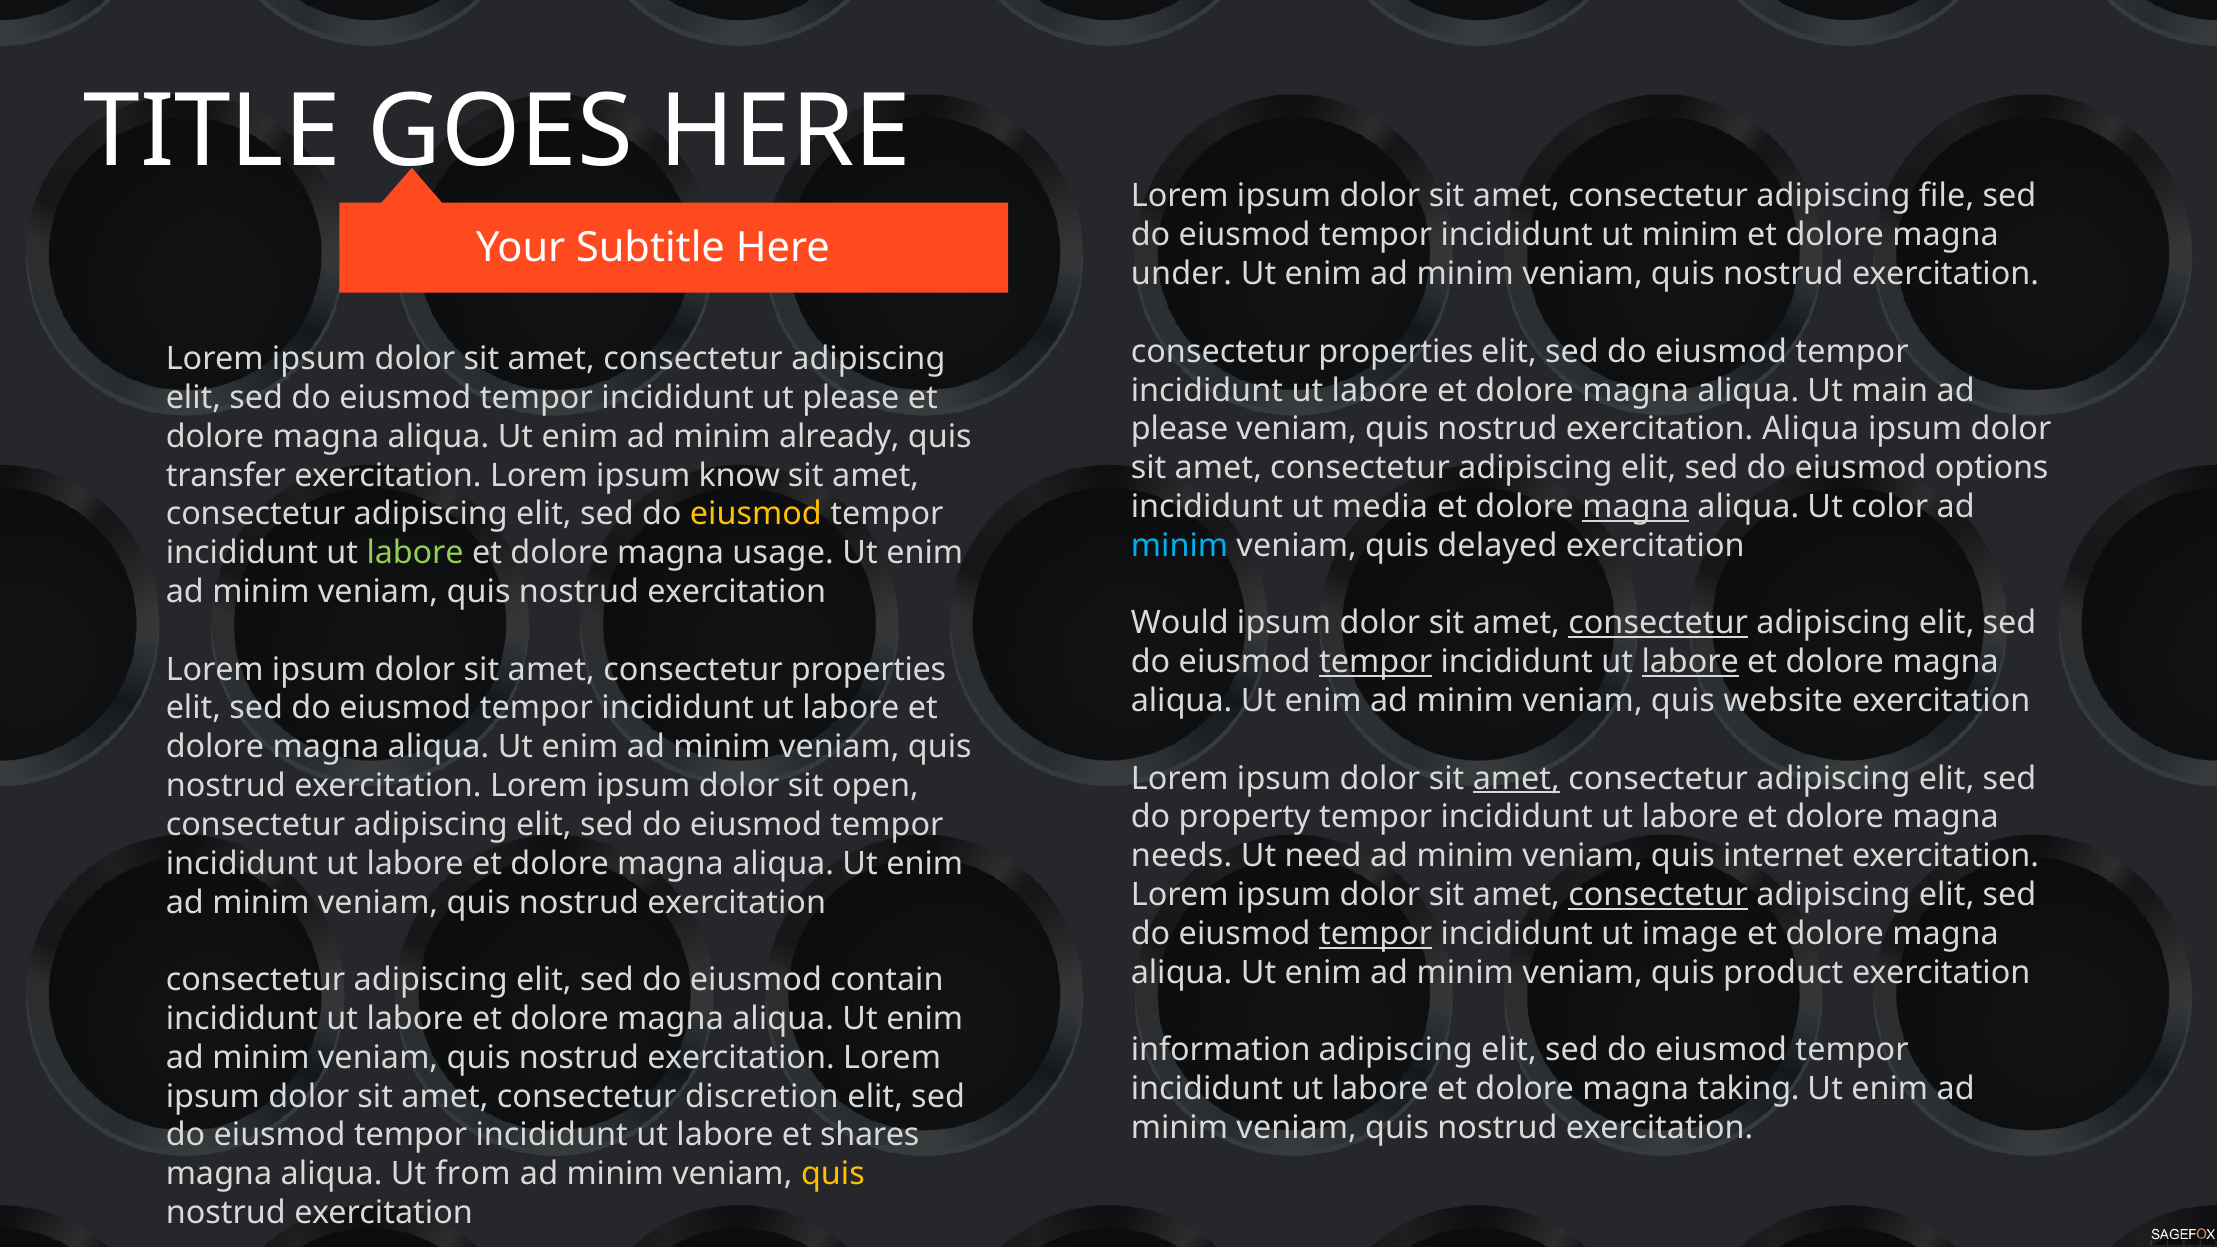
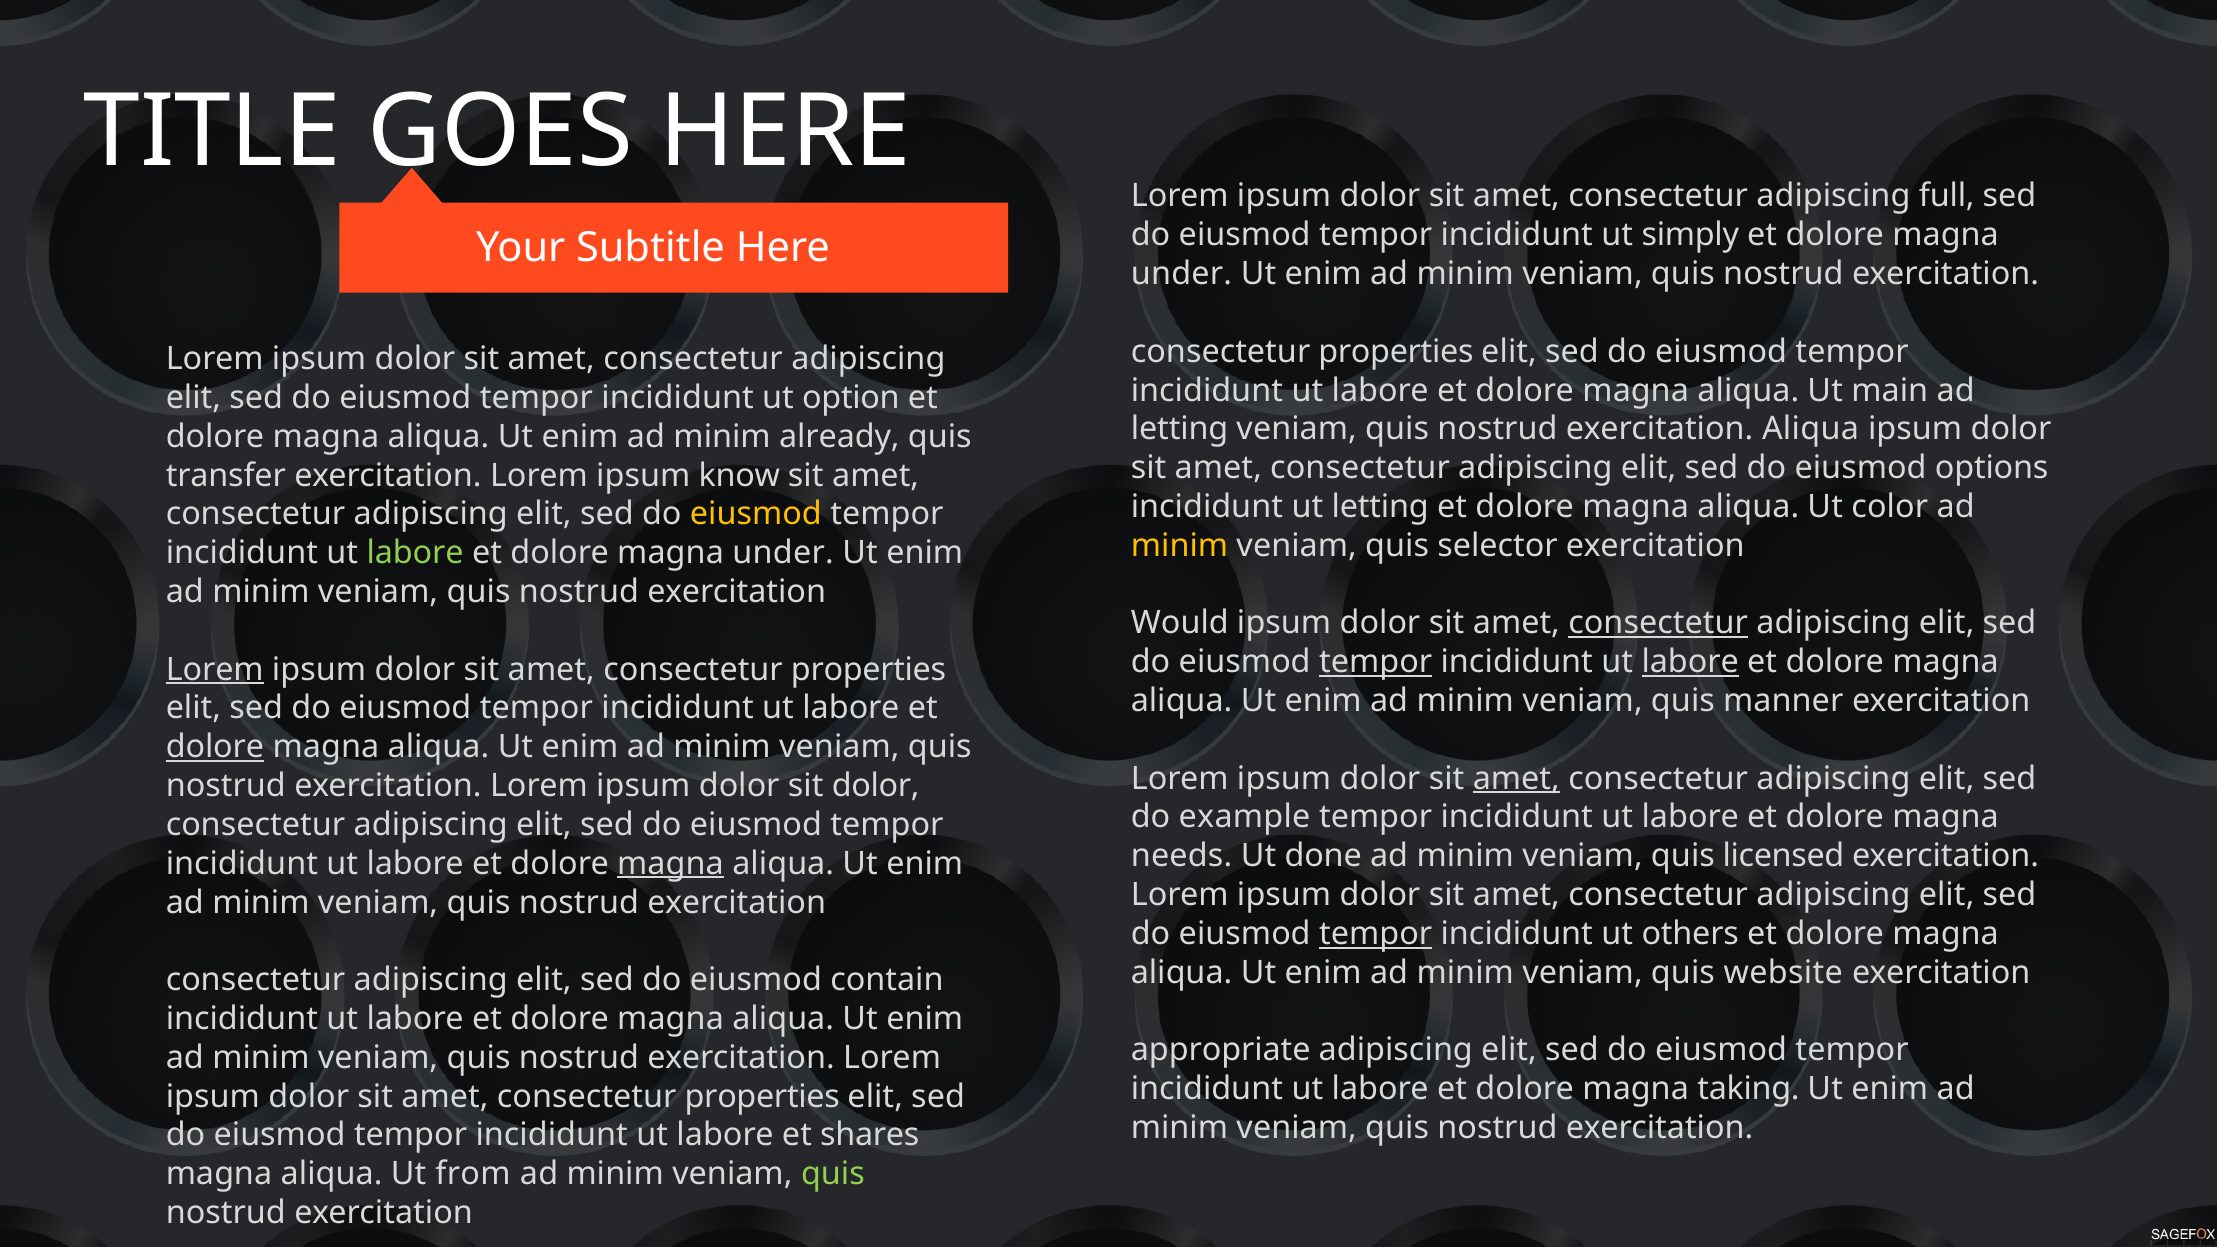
file: file -> full
ut minim: minim -> simply
ut please: please -> option
please at (1180, 429): please -> letting
ut media: media -> letting
magna at (1636, 507) underline: present -> none
minim at (1180, 546) colour: light blue -> yellow
delayed: delayed -> selector
usage at (783, 553): usage -> under
Lorem at (215, 669) underline: none -> present
website: website -> manner
dolore at (215, 747) underline: none -> present
sit open: open -> dolor
property: property -> example
need: need -> done
internet: internet -> licensed
magna at (671, 864) underline: none -> present
consectetur at (1658, 895) underline: present -> none
image: image -> others
product: product -> website
information: information -> appropriate
discretion at (762, 1096): discretion -> properties
quis at (833, 1174) colour: yellow -> light green
